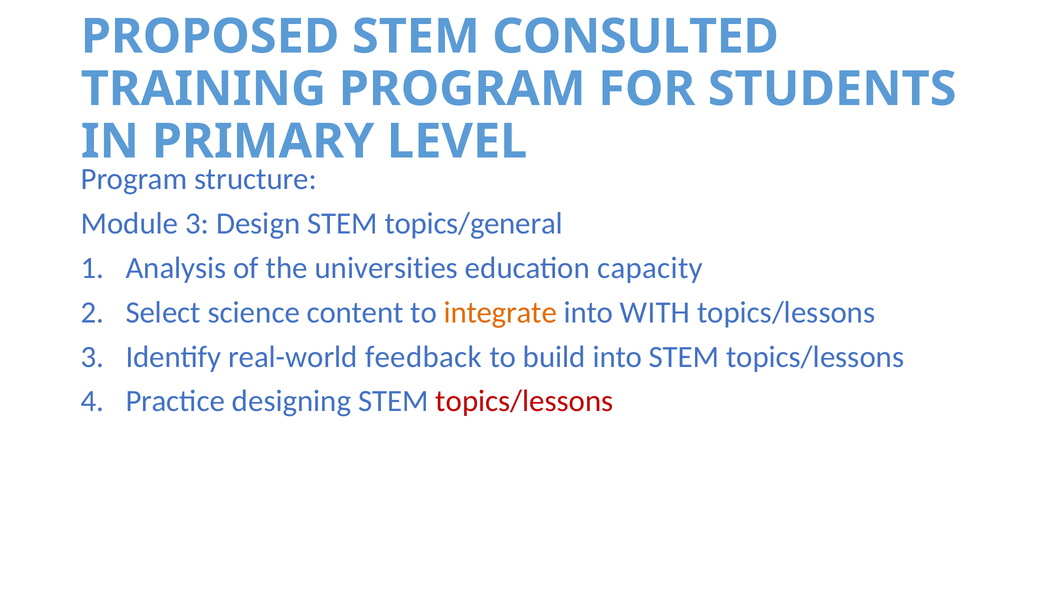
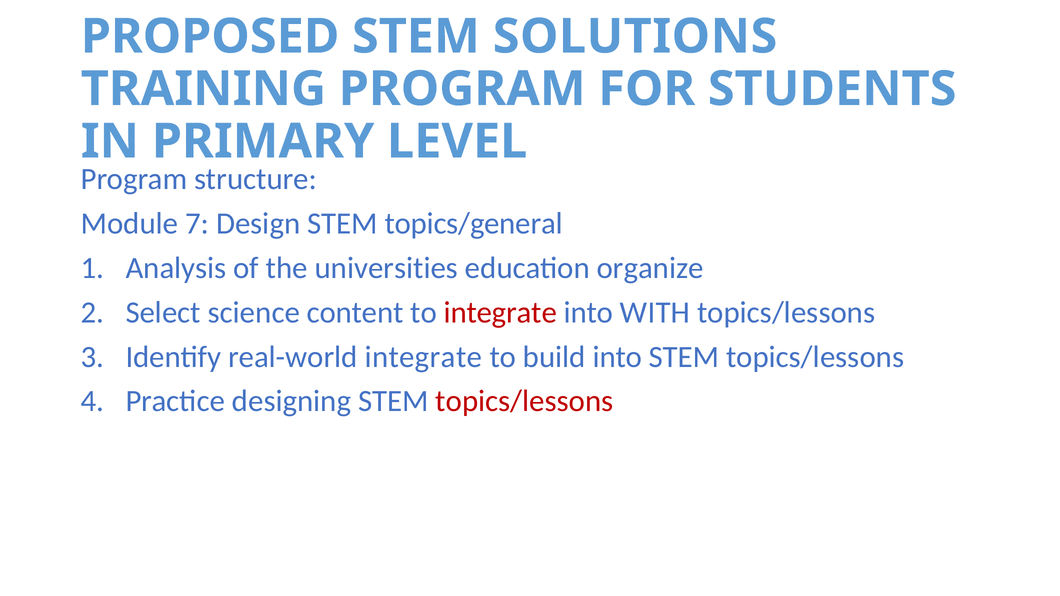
CONSULTED: CONSULTED -> SOLUTIONS
Module 3: 3 -> 7
capacity: capacity -> organize
integrate at (500, 313) colour: orange -> red
real-world feedback: feedback -> integrate
